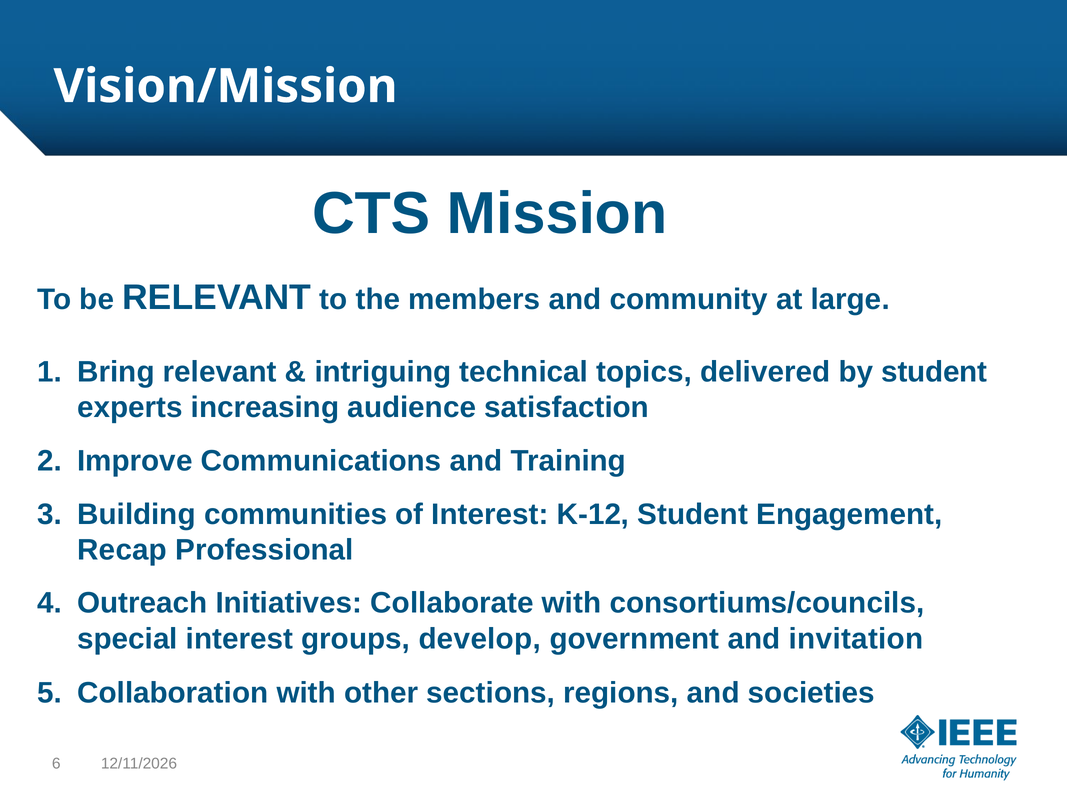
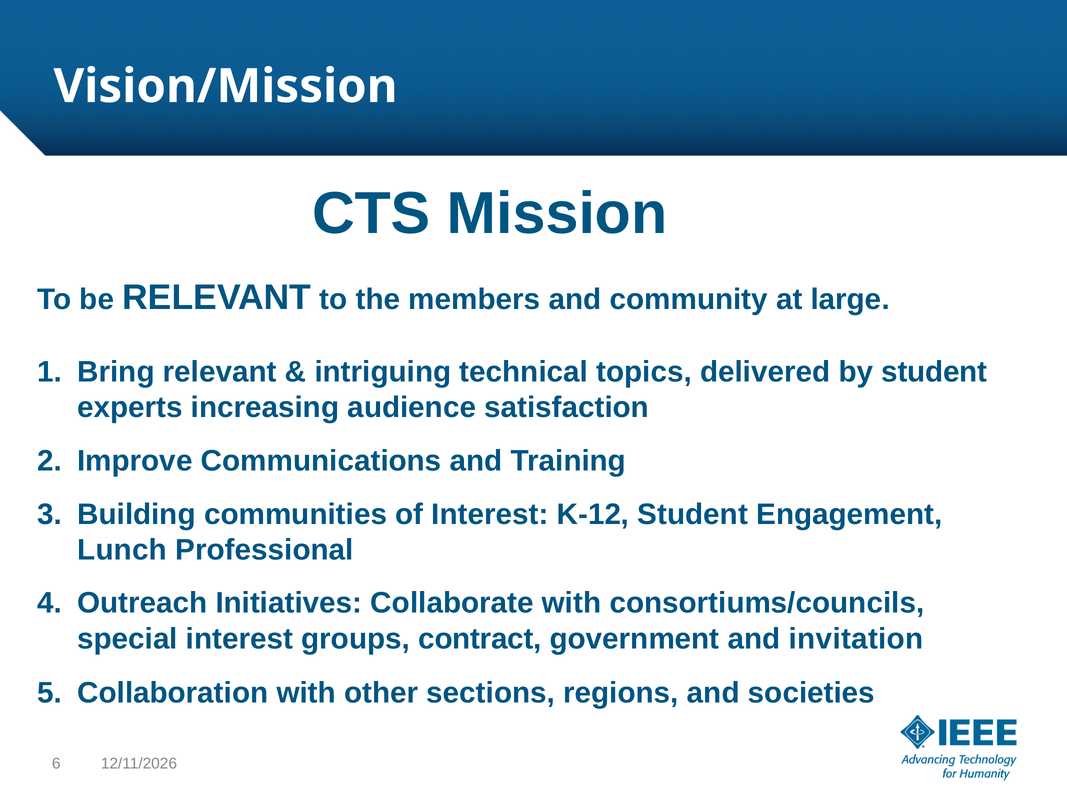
Recap: Recap -> Lunch
develop: develop -> contract
